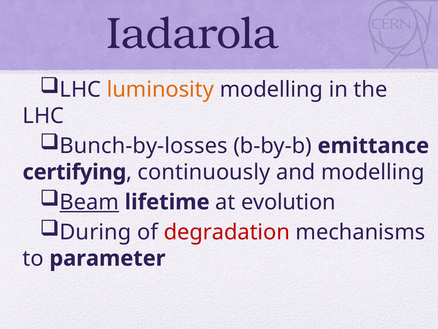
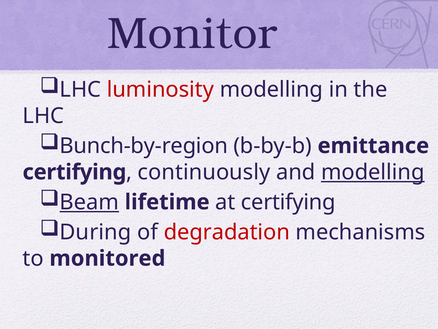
Iadarola: Iadarola -> Monitor
luminosity colour: orange -> red
Bunch-by-losses: Bunch-by-losses -> Bunch-by-region
modelling at (373, 172) underline: none -> present
at evolution: evolution -> certifying
parameter: parameter -> monitored
